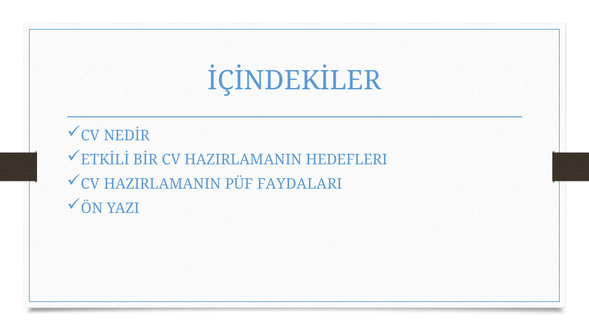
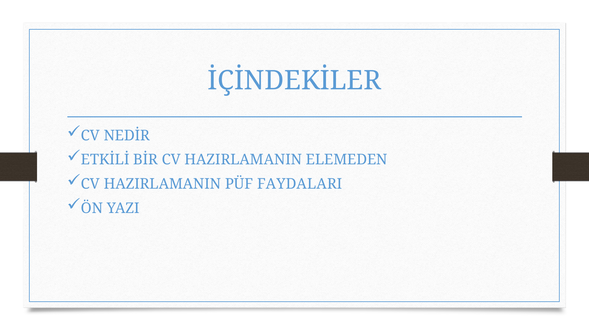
HEDEFLERI: HEDEFLERI -> ELEMEDEN
